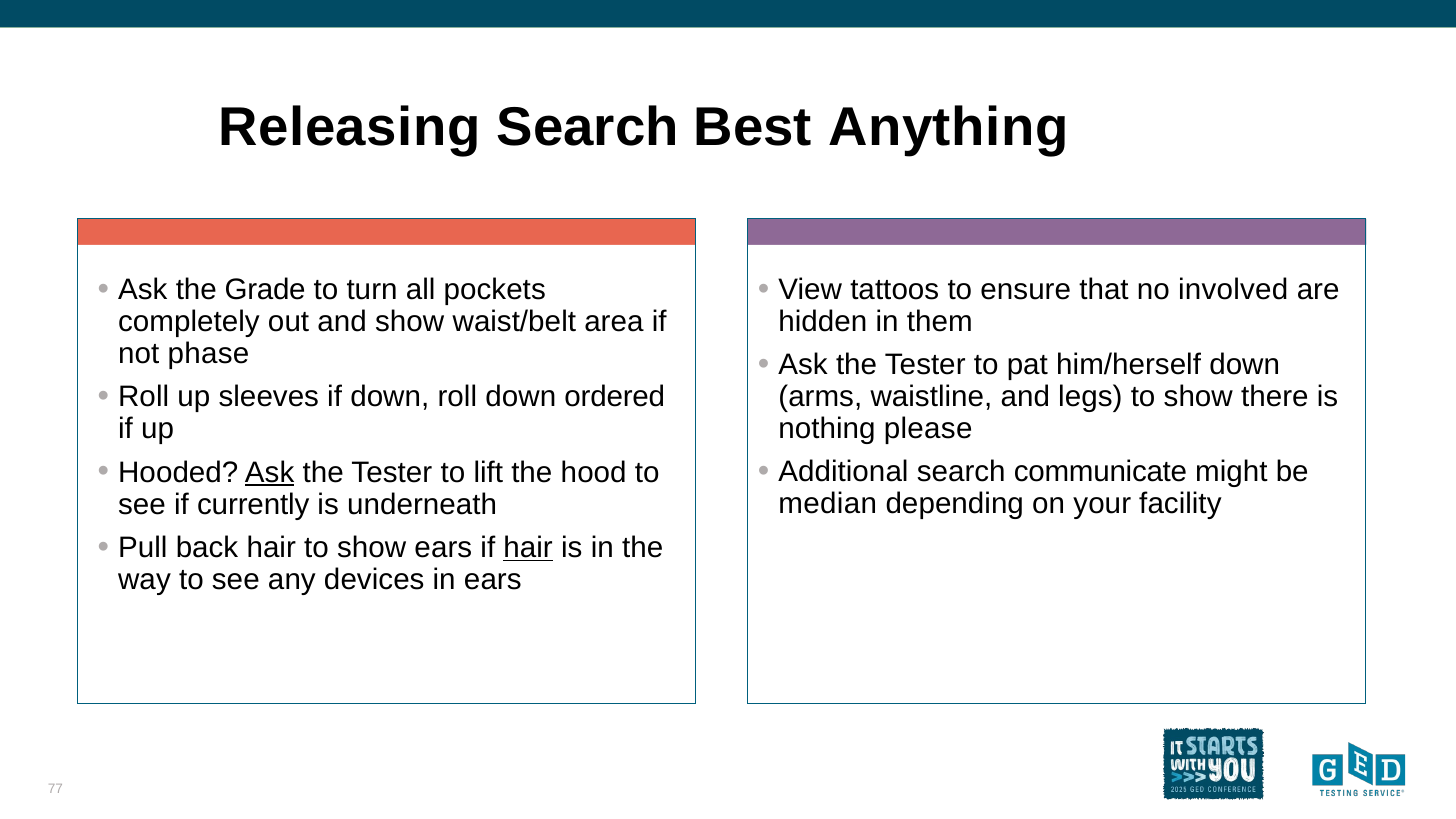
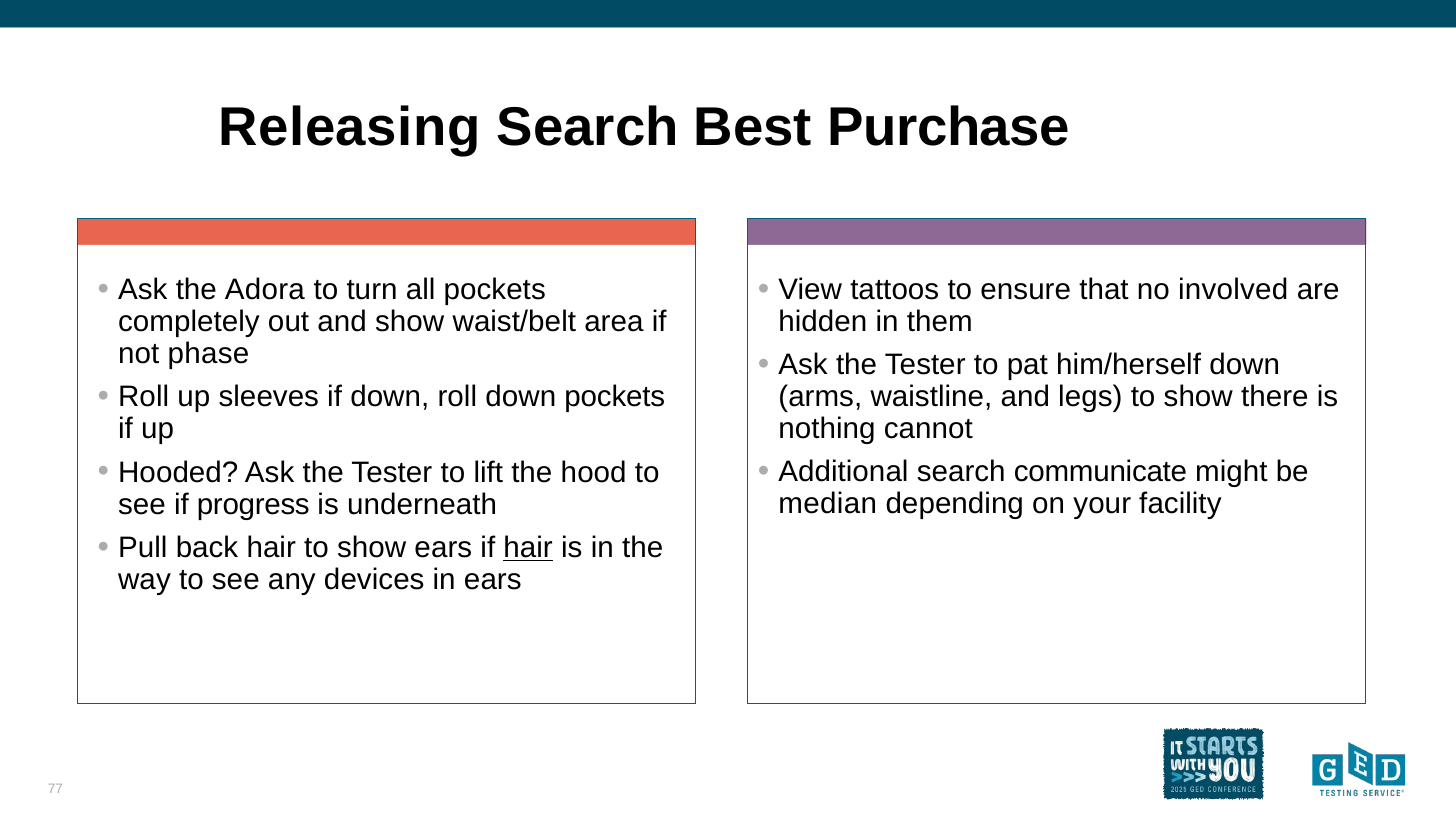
Anything: Anything -> Purchase
Grade: Grade -> Adora
down ordered: ordered -> pockets
please: please -> cannot
Ask at (270, 472) underline: present -> none
currently: currently -> progress
